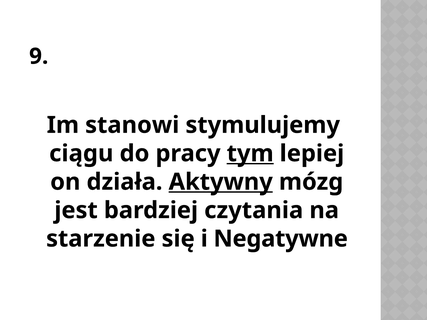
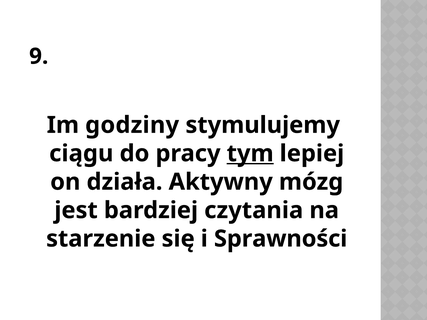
stanowi: stanowi -> godziny
Aktywny underline: present -> none
Negatywne: Negatywne -> Sprawności
